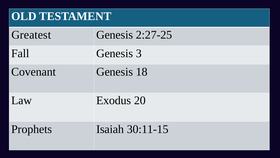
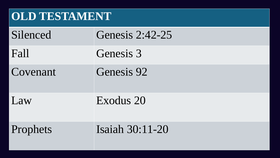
Greatest: Greatest -> Silenced
2:27-25: 2:27-25 -> 2:42-25
18: 18 -> 92
30:11-15: 30:11-15 -> 30:11-20
